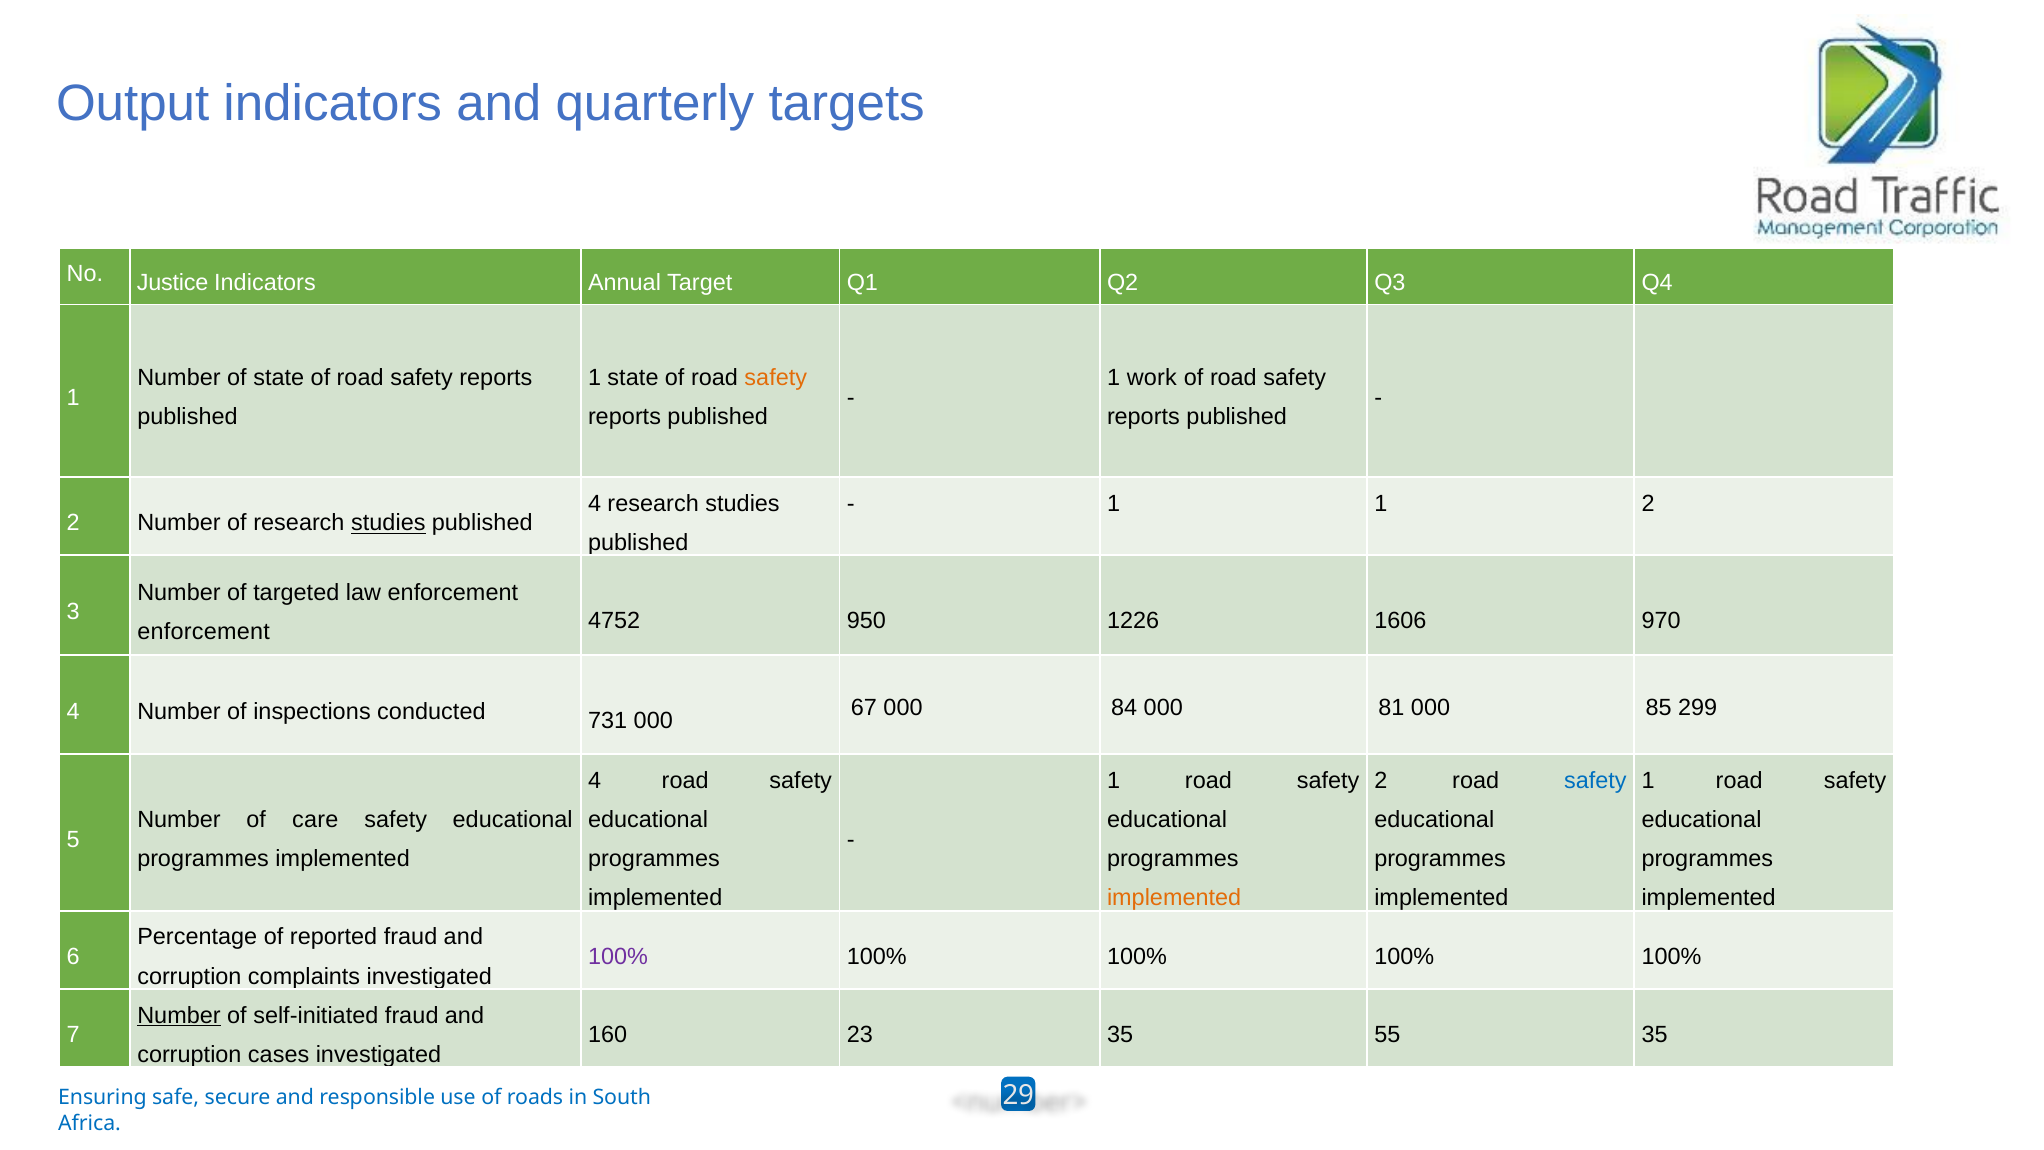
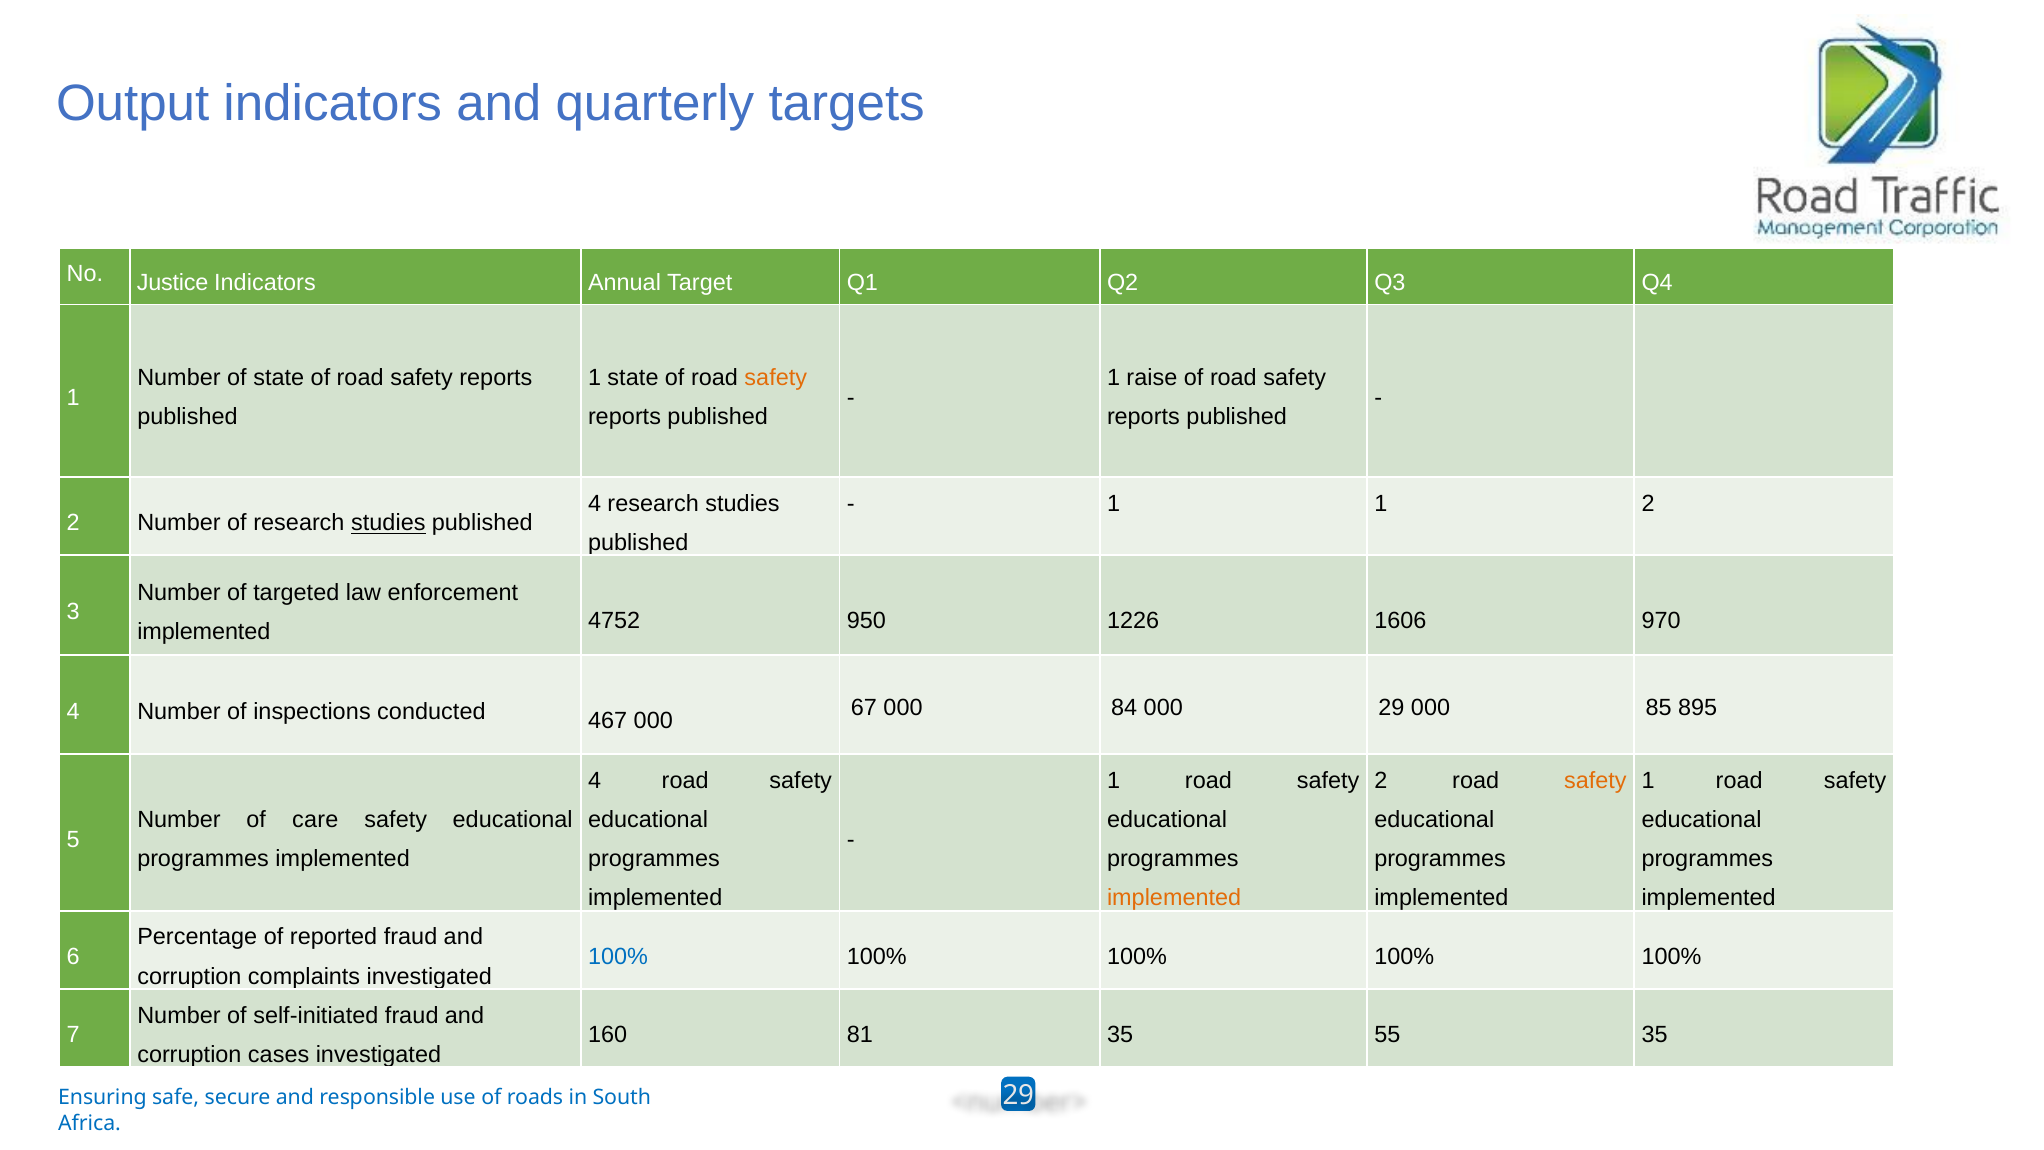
work: work -> raise
enforcement at (204, 631): enforcement -> implemented
000 81: 81 -> 29
299: 299 -> 895
731: 731 -> 467
safety at (1595, 781) colour: blue -> orange
100% at (618, 957) colour: purple -> blue
Number at (179, 1015) underline: present -> none
23: 23 -> 81
